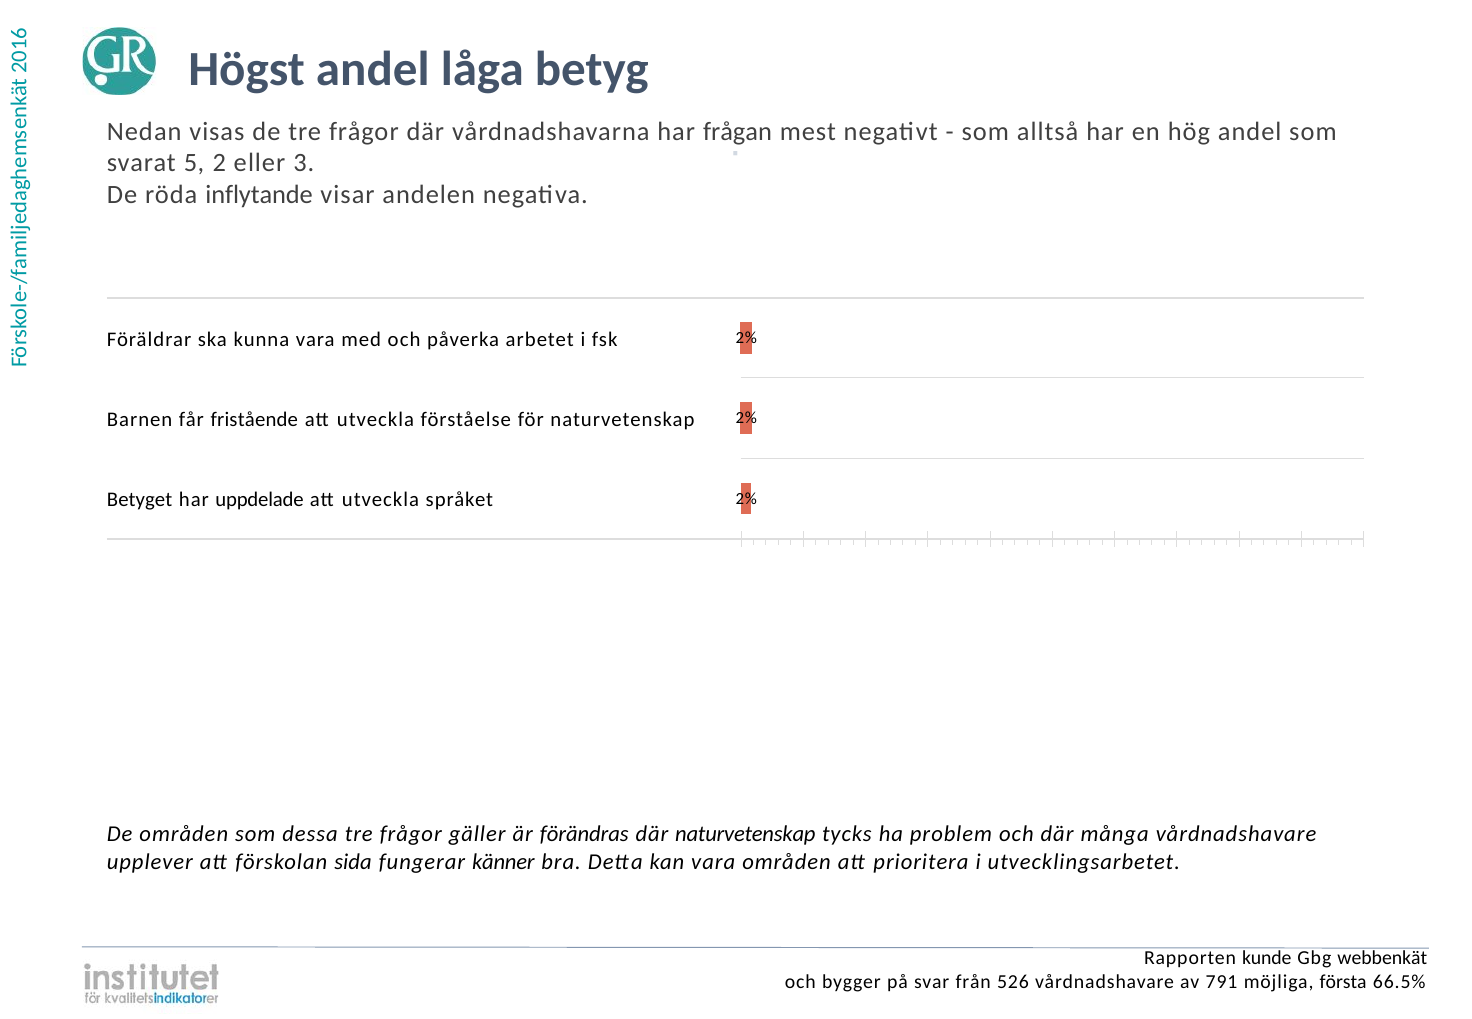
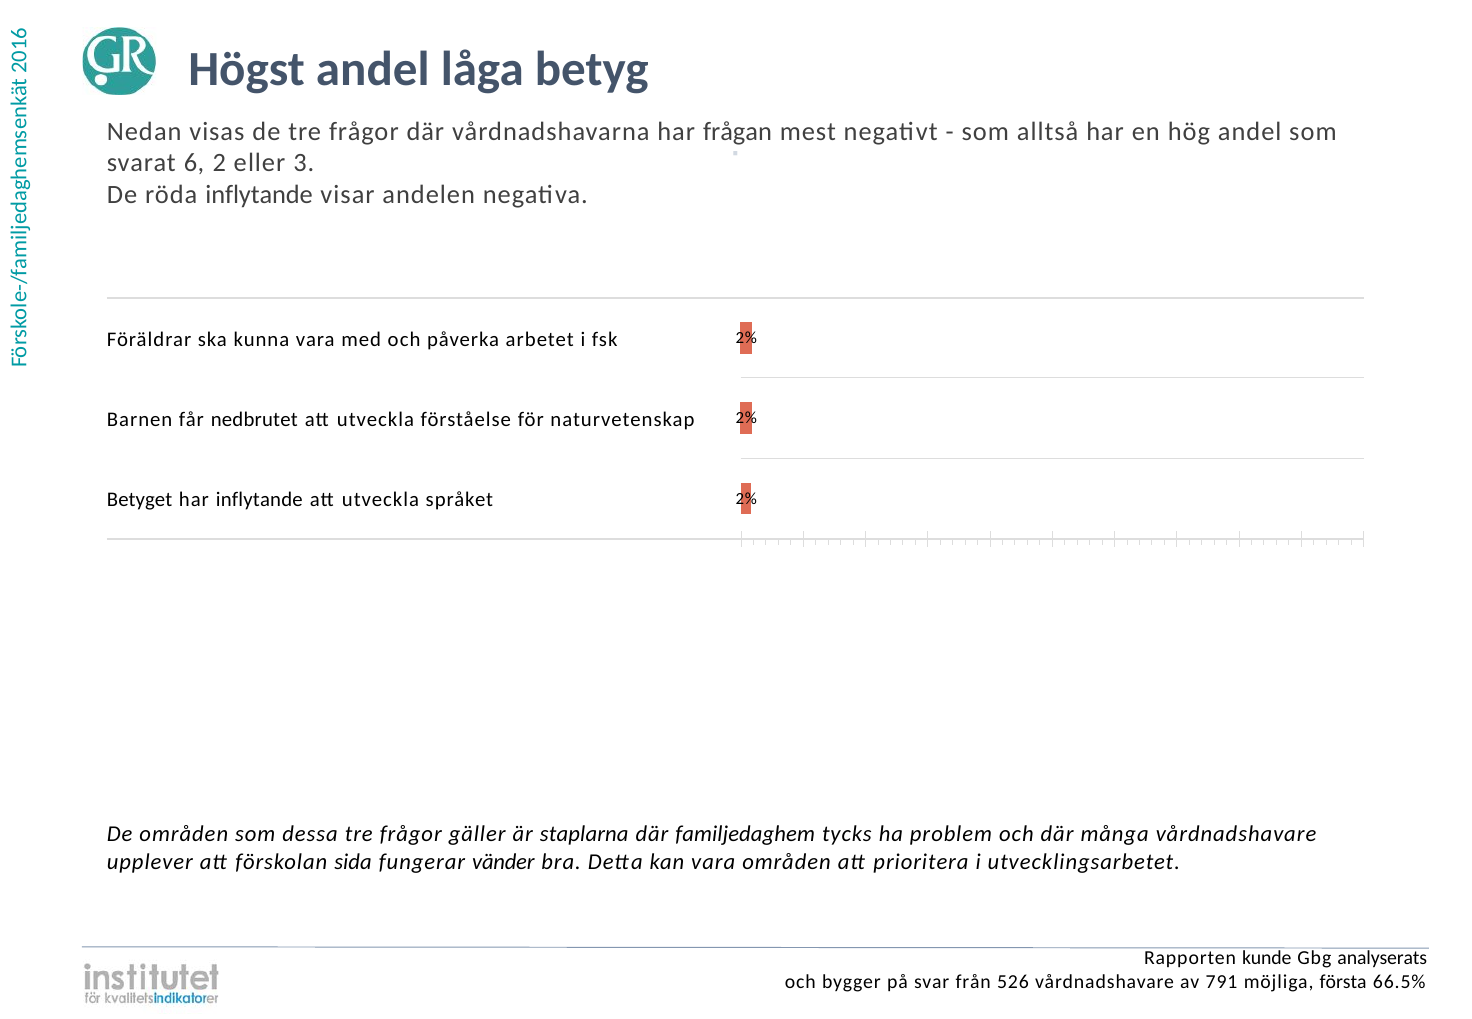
svarat 5: 5 -> 6
fristående: fristående -> nedbrutet
har uppdelade: uppdelade -> inflytande
förändras: förändras -> staplarna
där naturvetenskap: naturvetenskap -> familjedaghem
känner: känner -> vänder
webbenkät: webbenkät -> analyserats
